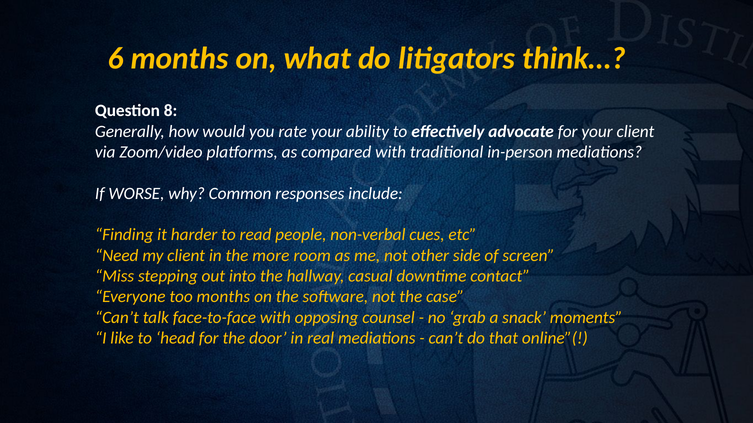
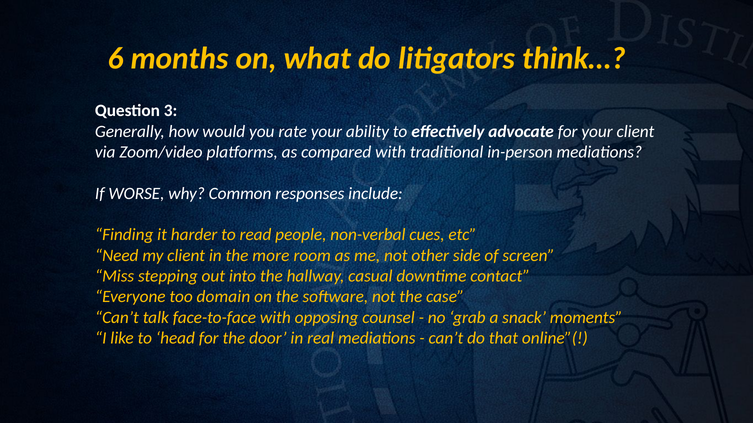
8: 8 -> 3
too months: months -> domain
